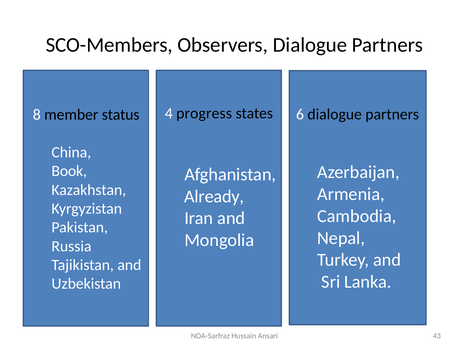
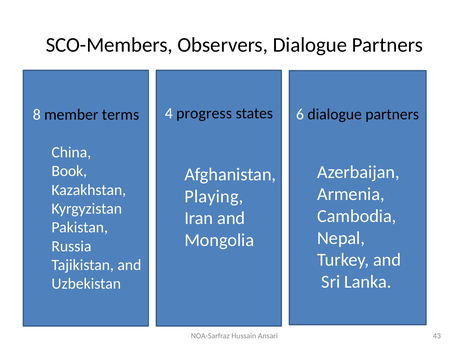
status: status -> terms
Already: Already -> Playing
